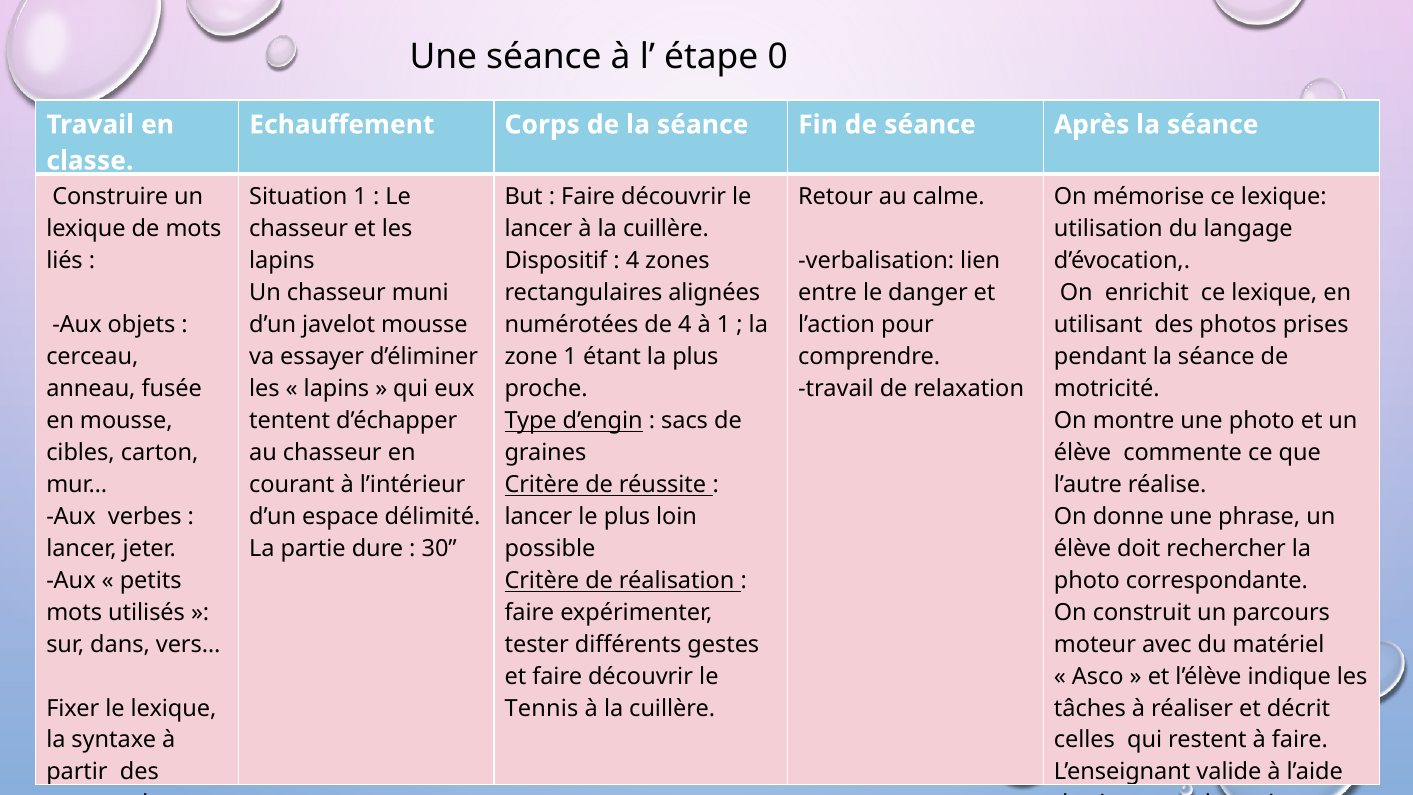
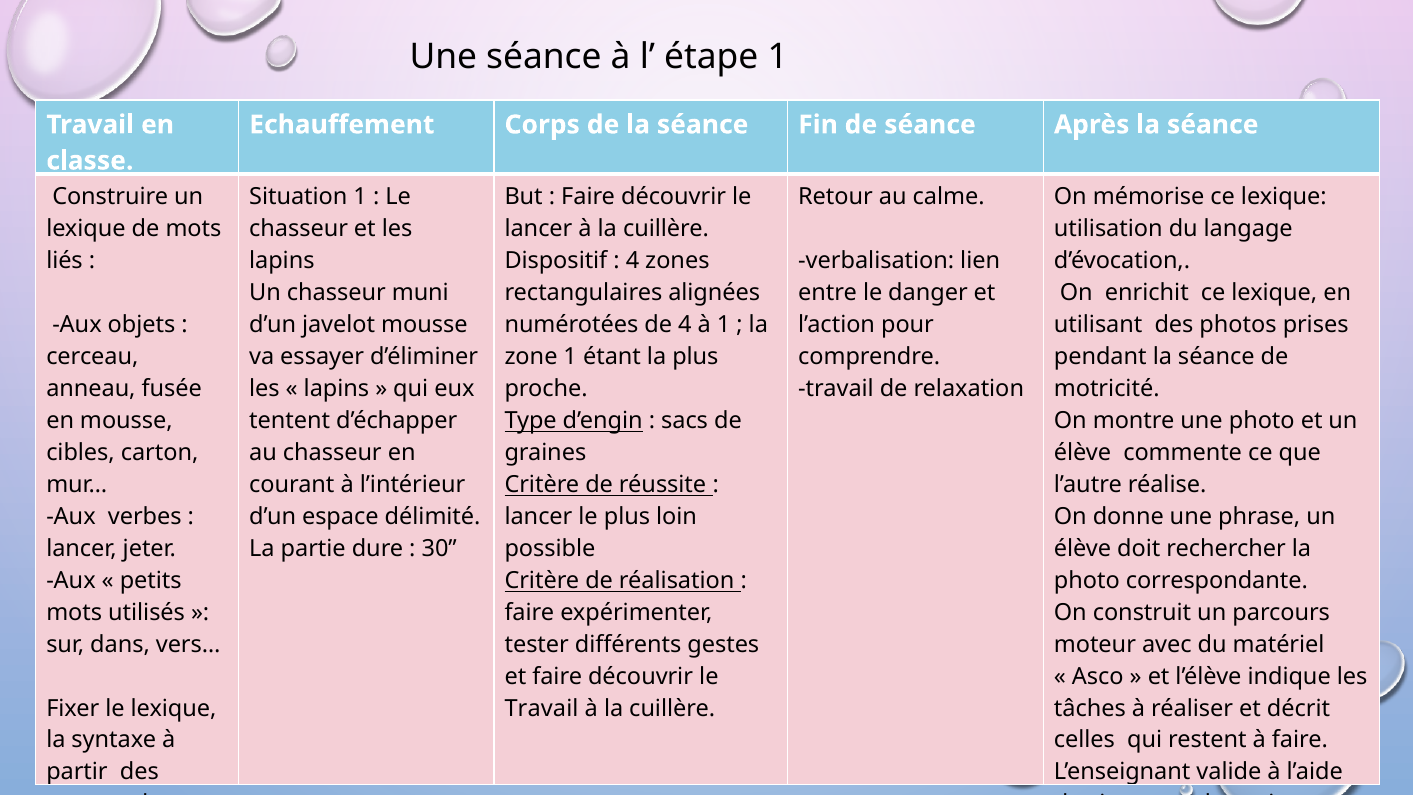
étape 0: 0 -> 1
Tennis at (541, 708): Tennis -> Travail
